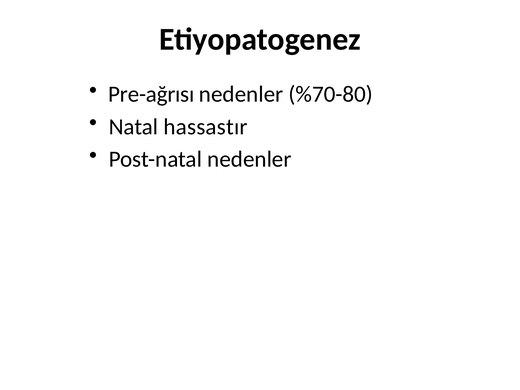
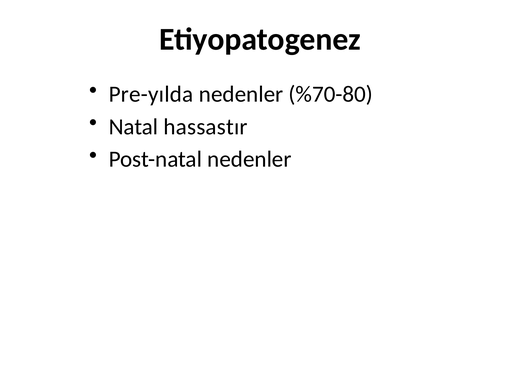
Pre-ağrısı: Pre-ağrısı -> Pre-yılda
